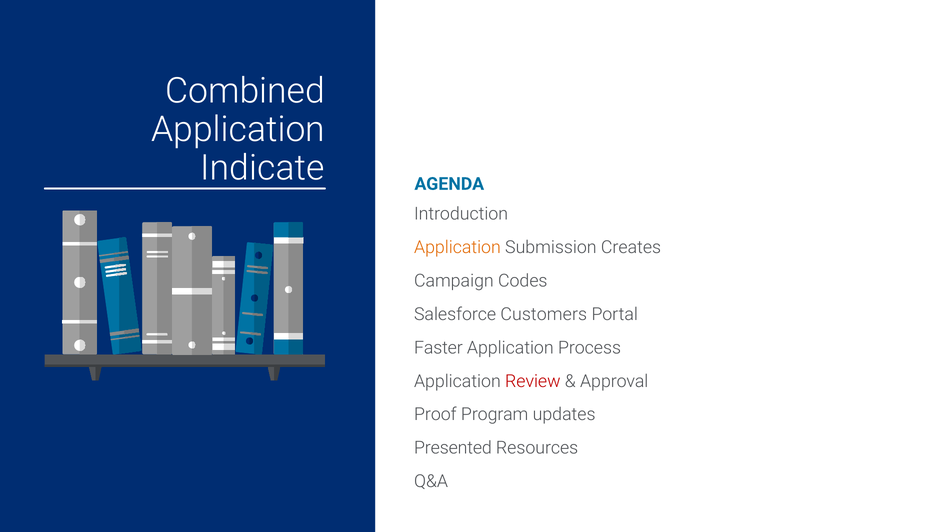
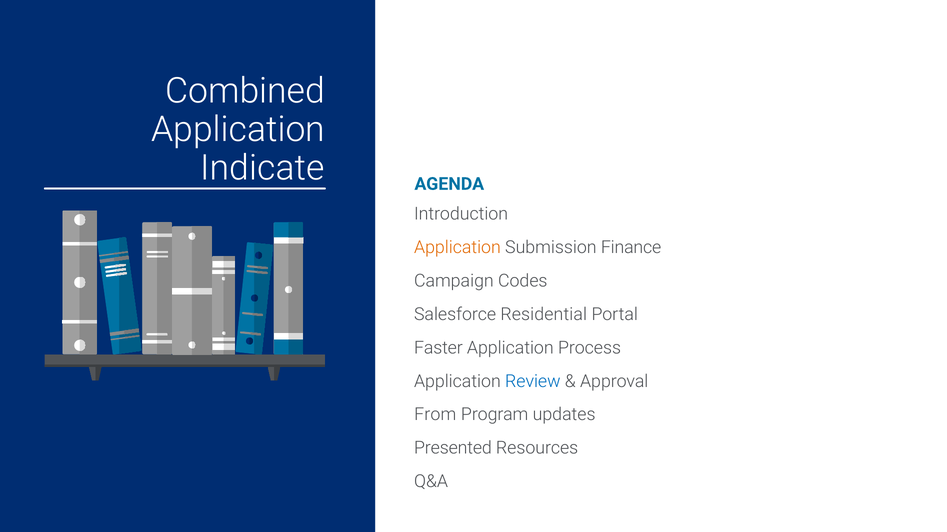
Creates: Creates -> Finance
Customers: Customers -> Residential
Review colour: red -> blue
Proof: Proof -> From
